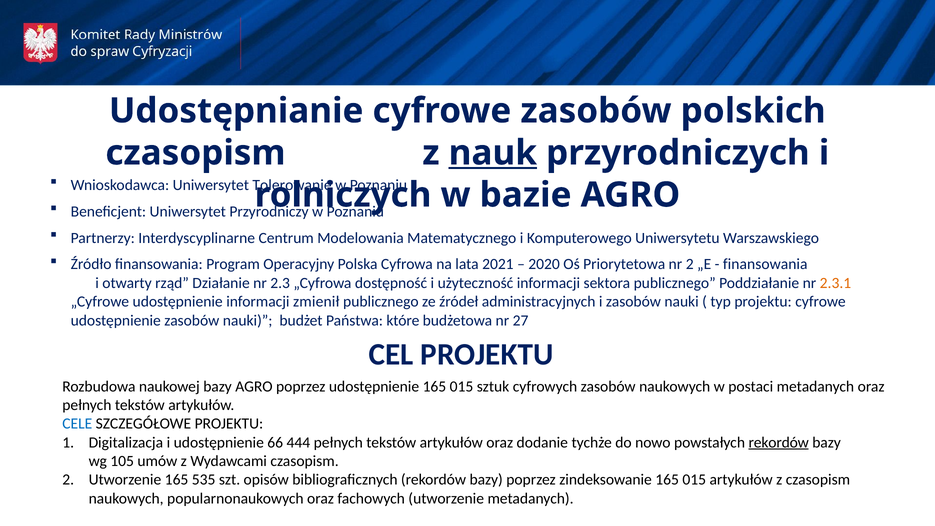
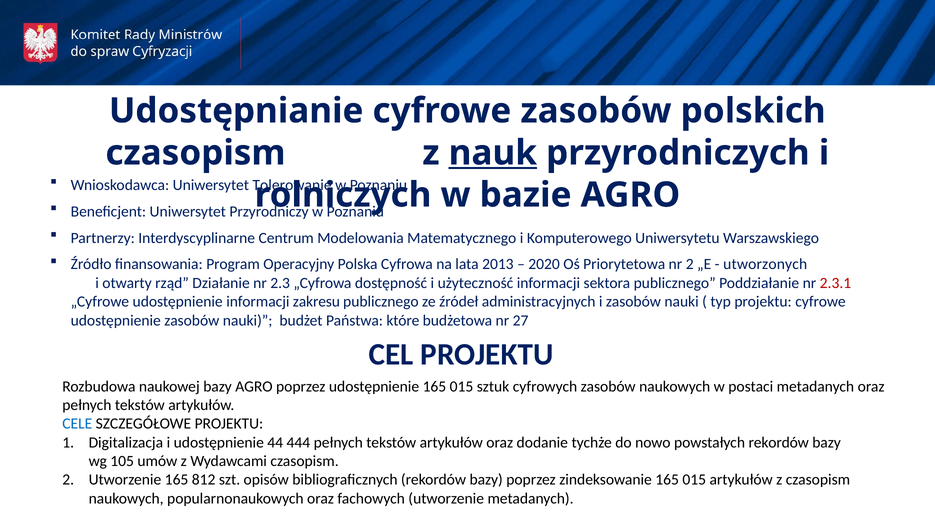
2021: 2021 -> 2013
finansowania at (765, 264): finansowania -> utworzonych
2.3.1 colour: orange -> red
zmienił: zmienił -> zakresu
66: 66 -> 44
rekordów at (779, 442) underline: present -> none
535: 535 -> 812
